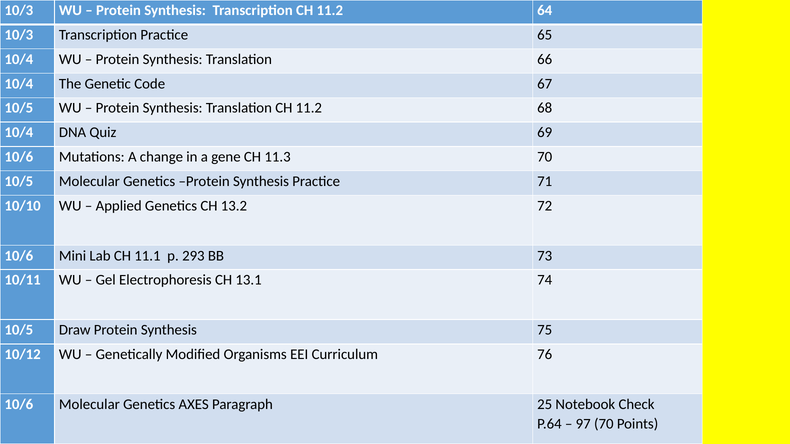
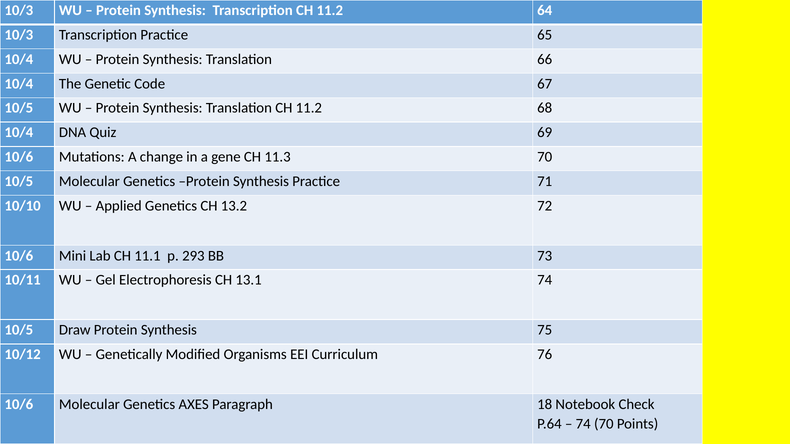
25: 25 -> 18
97 at (583, 424): 97 -> 74
